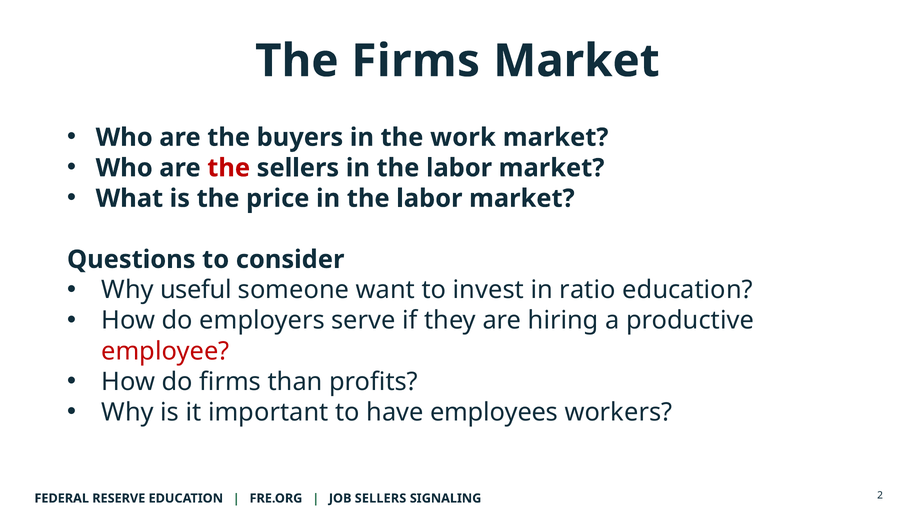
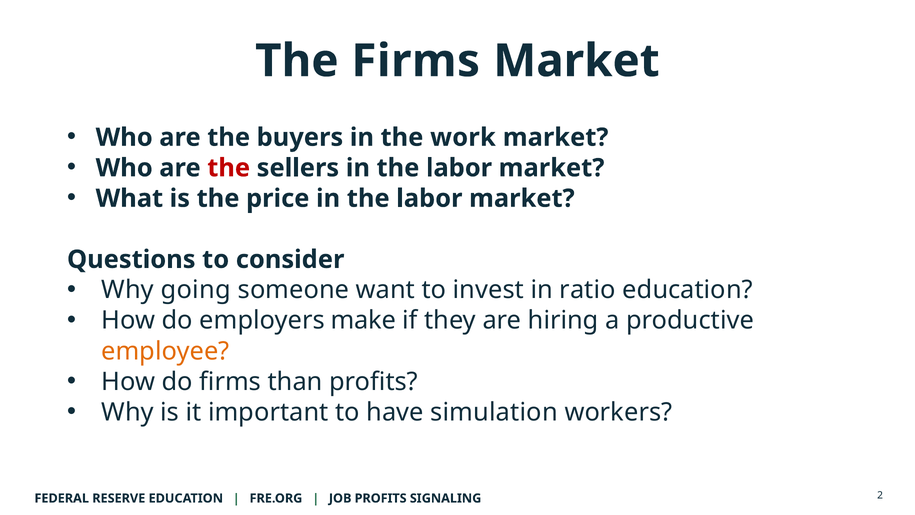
useful: useful -> going
serve: serve -> make
employee colour: red -> orange
employees: employees -> simulation
SELLERS at (380, 498): SELLERS -> PROFITS
